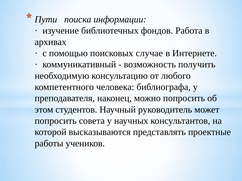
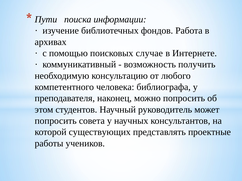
высказываются: высказываются -> существующих
